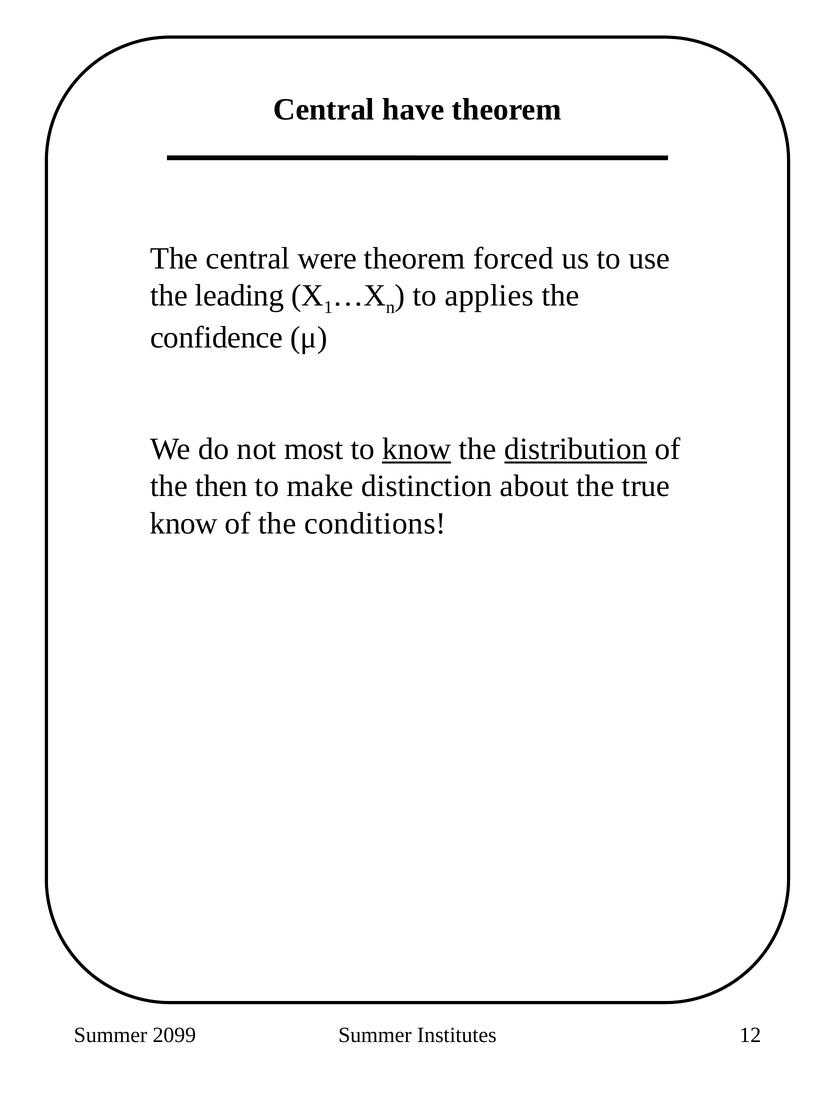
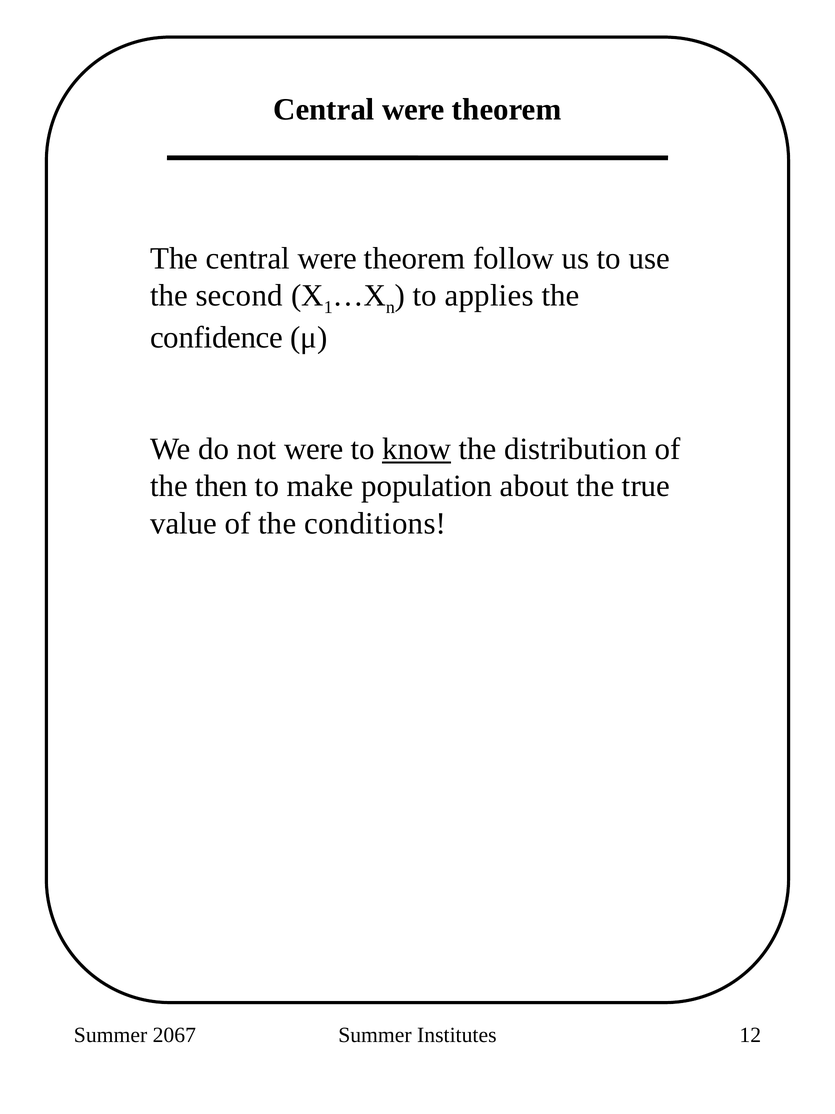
have at (413, 110): have -> were
forced: forced -> follow
leading: leading -> second
not most: most -> were
distribution underline: present -> none
distinction: distinction -> population
know at (184, 523): know -> value
2099: 2099 -> 2067
